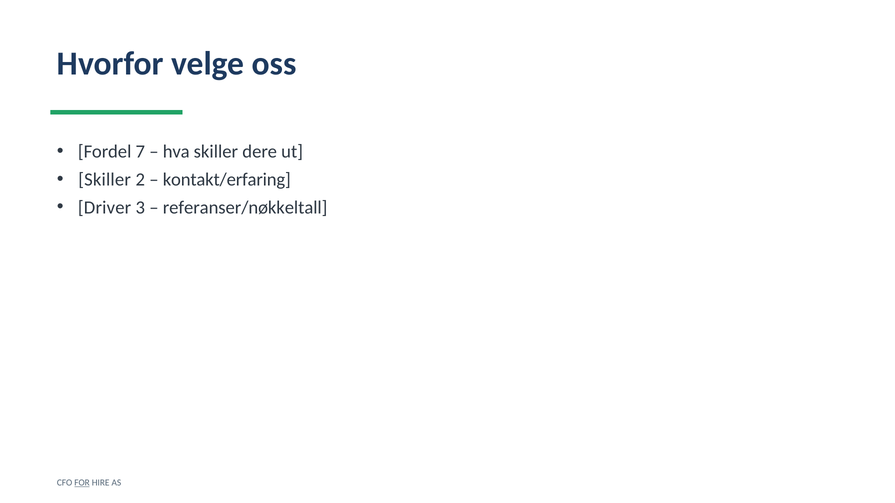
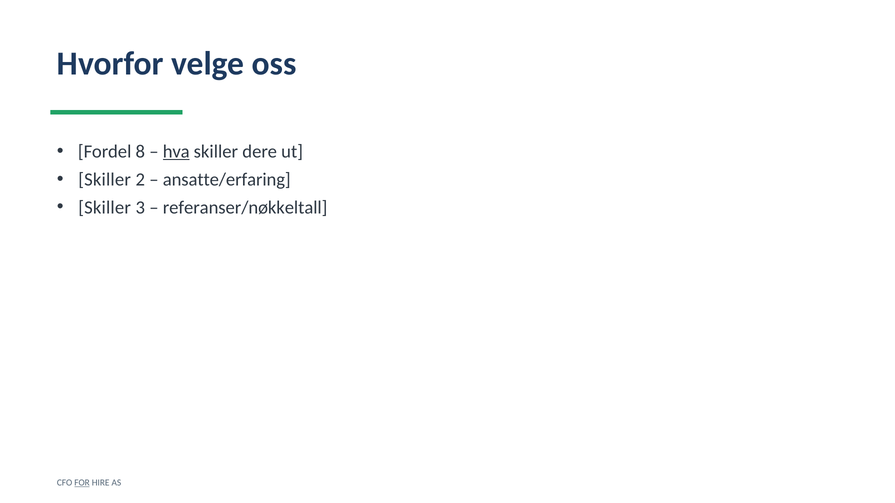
7: 7 -> 8
hva underline: none -> present
kontakt/erfaring: kontakt/erfaring -> ansatte/erfaring
Driver at (105, 208): Driver -> Skiller
